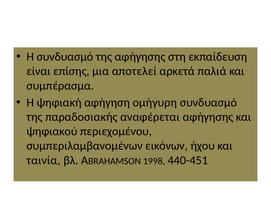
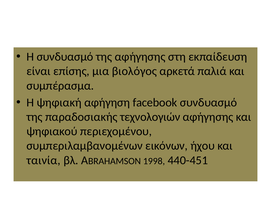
αποτελεί: αποτελεί -> βιολόγος
ομήγυρη: ομήγυρη -> facebook
αναφέρεται: αναφέρεται -> τεχνολογιών
